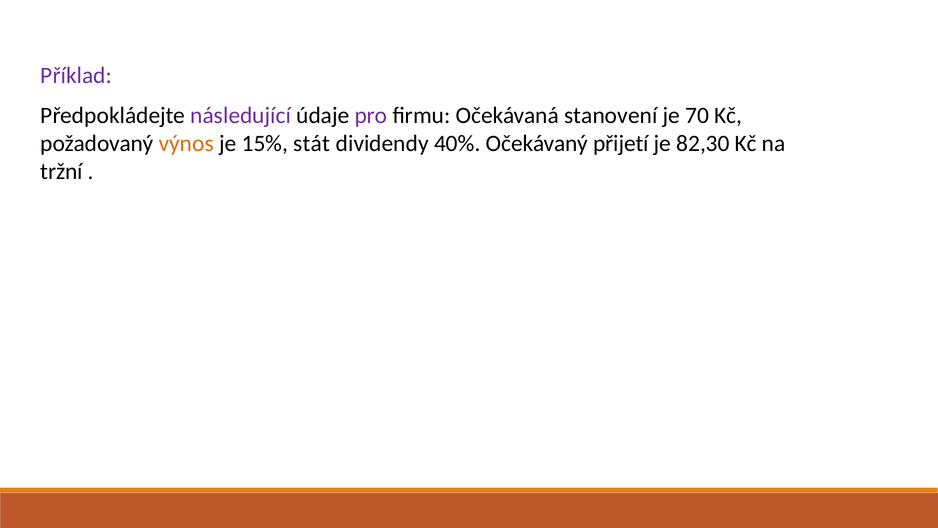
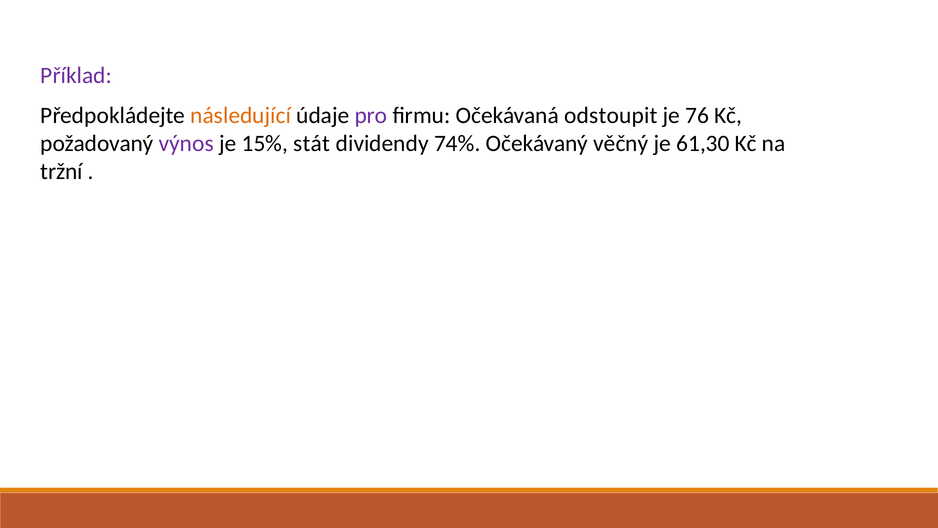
následující colour: purple -> orange
stanovení: stanovení -> odstoupit
70: 70 -> 76
výnos colour: orange -> purple
40%: 40% -> 74%
přijetí: přijetí -> věčný
82,30: 82,30 -> 61,30
